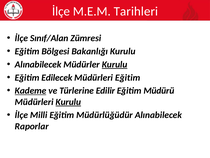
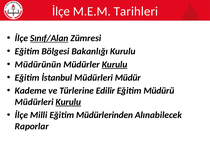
Sınıf/Alan underline: none -> present
Alınabilecek at (38, 64): Alınabilecek -> Müdürünün
Edilecek: Edilecek -> İstanbul
Müdürleri Eğitim: Eğitim -> Müdür
Kademe underline: present -> none
Müdürlüğüdür: Müdürlüğüdür -> Müdürlerinden
